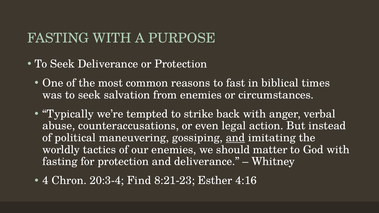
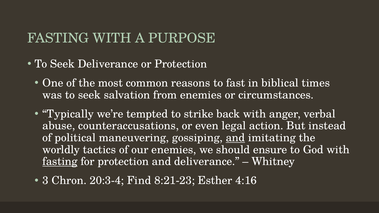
matter: matter -> ensure
fasting at (60, 162) underline: none -> present
4: 4 -> 3
